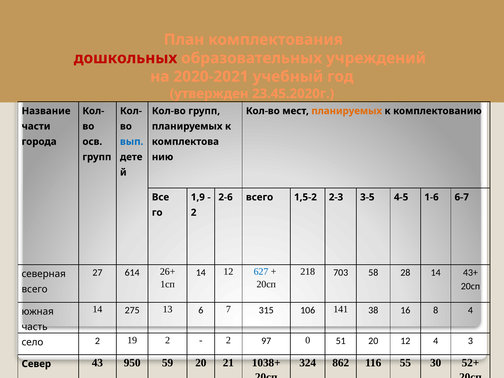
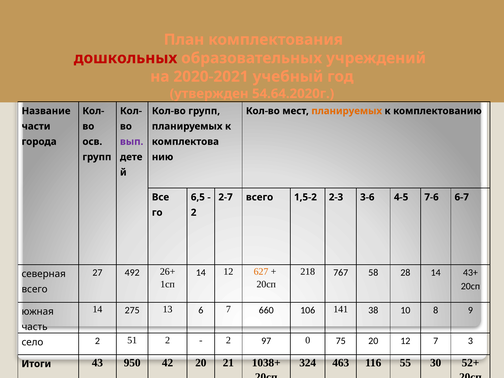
23.45.2020г: 23.45.2020г -> 54.64.2020г
вып colour: blue -> purple
1,9: 1,9 -> 6,5
2-6: 2-6 -> 2-7
3-5: 3-5 -> 3-6
1-6: 1-6 -> 7-6
703: 703 -> 767
614: 614 -> 492
627 colour: blue -> orange
315: 315 -> 660
16: 16 -> 10
8 4: 4 -> 9
19: 19 -> 51
51: 51 -> 75
12 4: 4 -> 7
862: 862 -> 463
Север: Север -> Итоги
59: 59 -> 42
